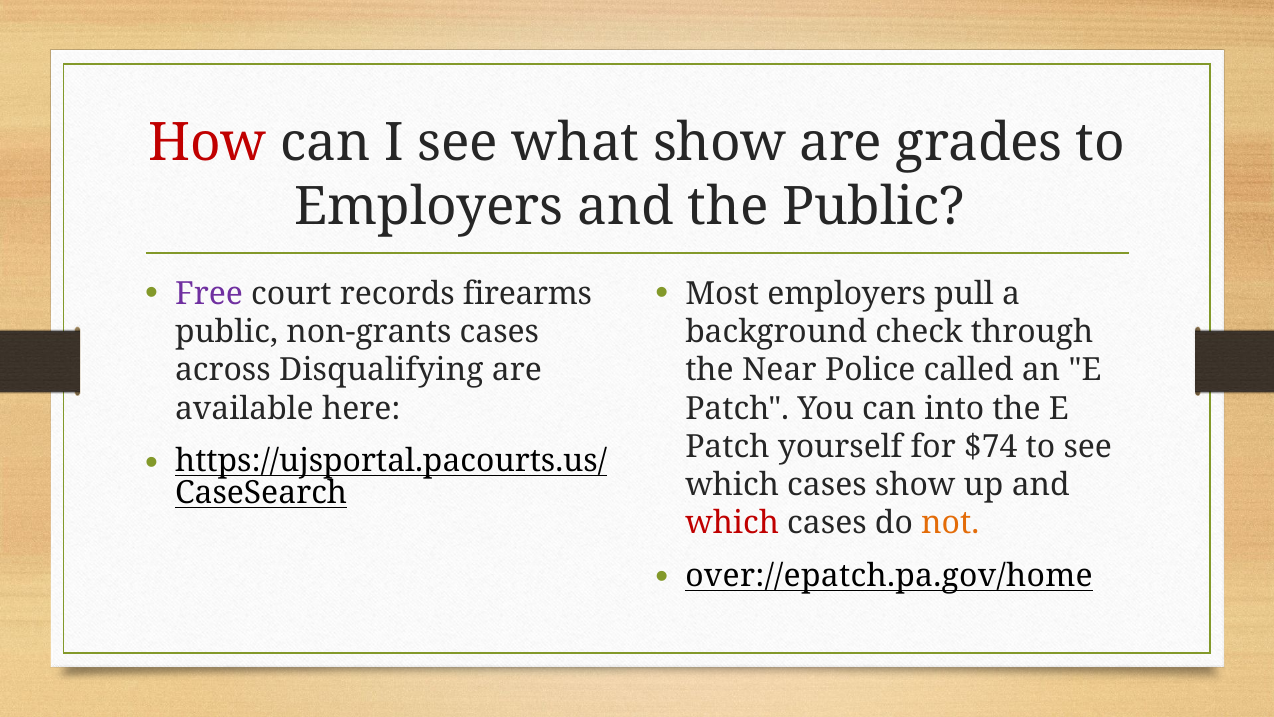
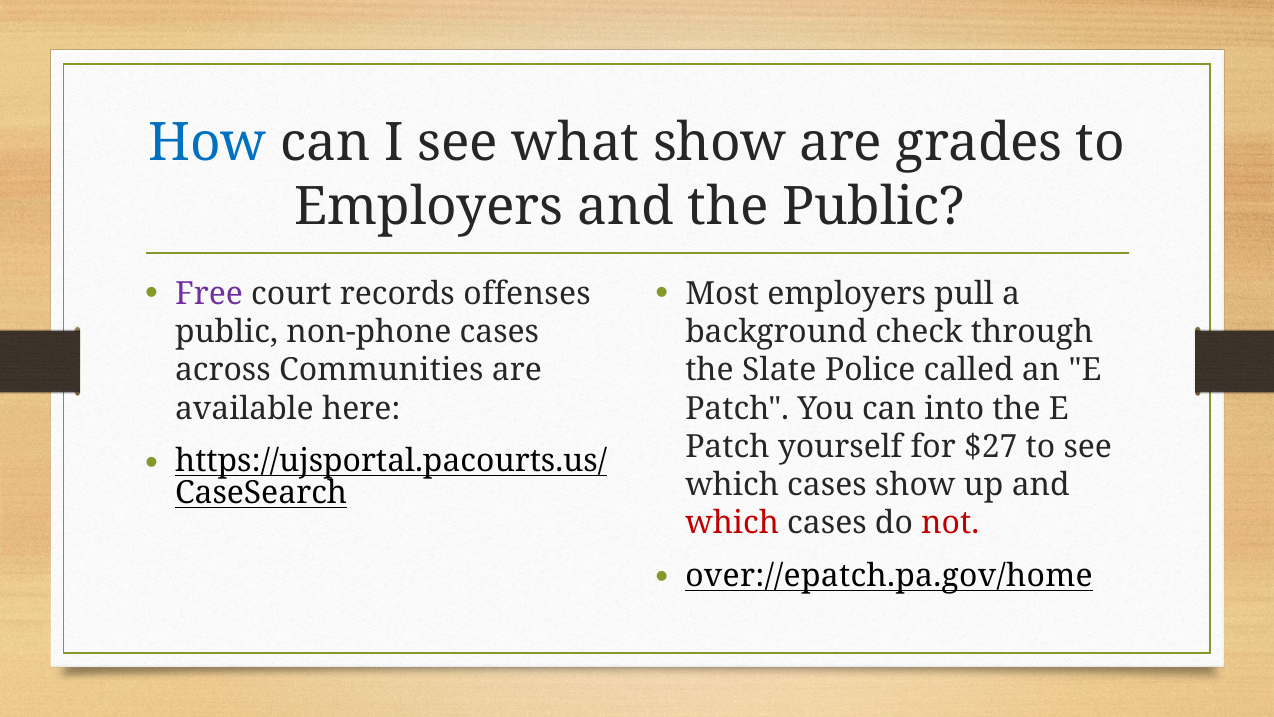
How colour: red -> blue
firearms: firearms -> offenses
non-grants: non-grants -> non-phone
Disqualifying: Disqualifying -> Communities
Near: Near -> Slate
$74: $74 -> $27
not colour: orange -> red
